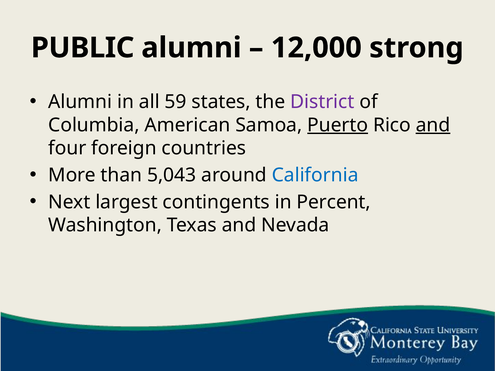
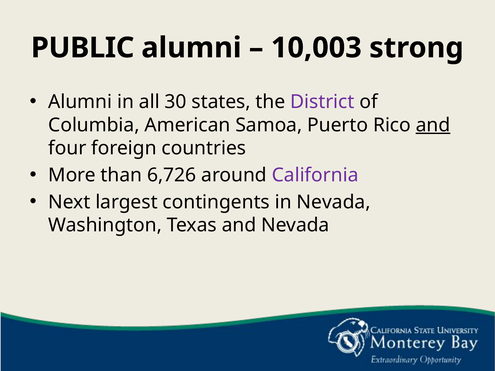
12,000: 12,000 -> 10,003
59: 59 -> 30
Puerto underline: present -> none
5,043: 5,043 -> 6,726
California colour: blue -> purple
in Percent: Percent -> Nevada
